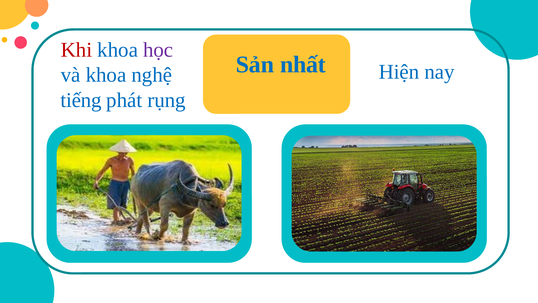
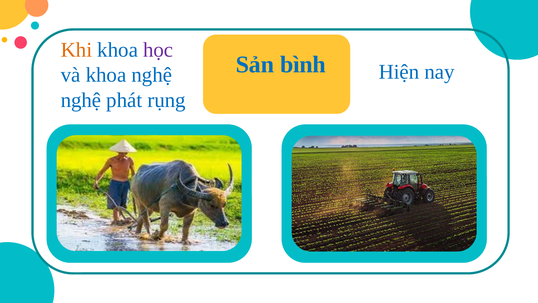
Khi colour: red -> orange
nhất: nhất -> bình
tiếng at (81, 100): tiếng -> nghệ
